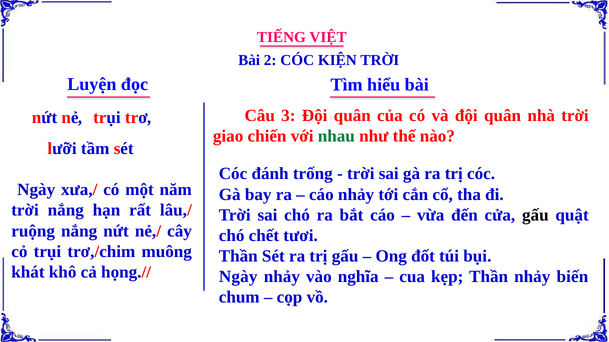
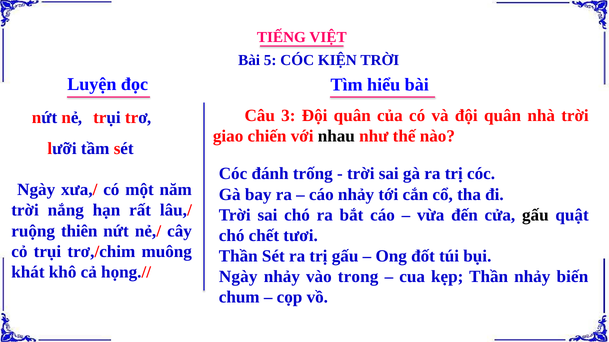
2: 2 -> 5
nhau colour: green -> black
ruộng nắng: nắng -> thiên
nghĩa: nghĩa -> trong
